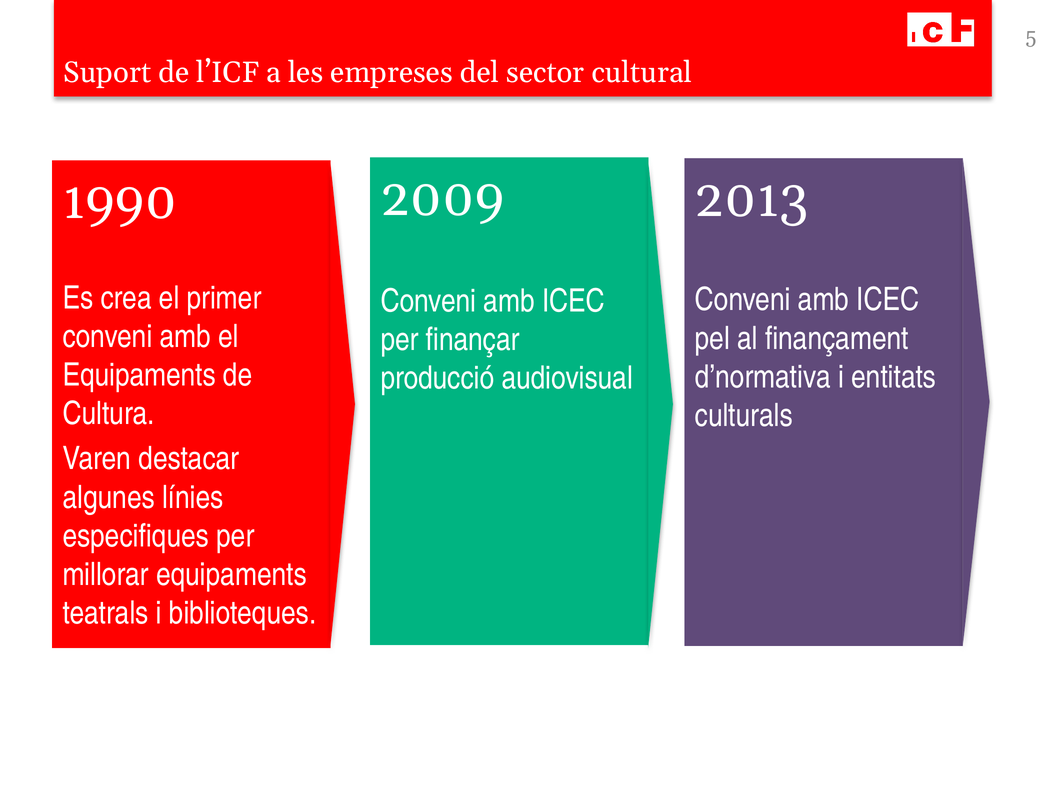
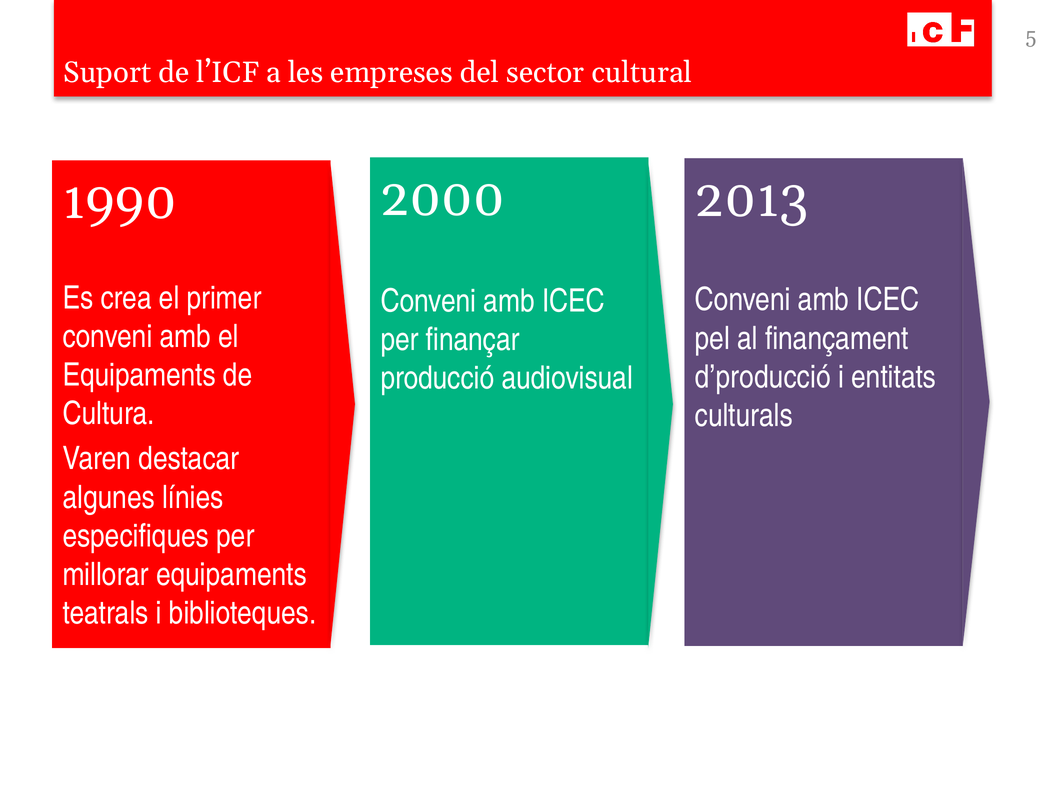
2009: 2009 -> 2000
d’normativa: d’normativa -> d’producció
